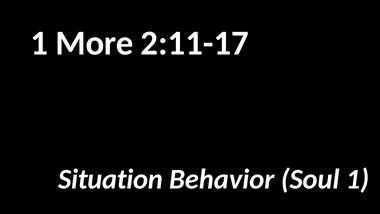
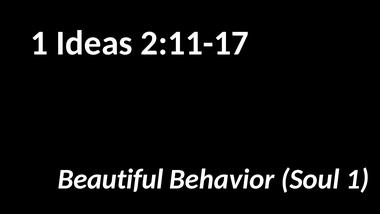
More: More -> Ideas
Situation: Situation -> Beautiful
